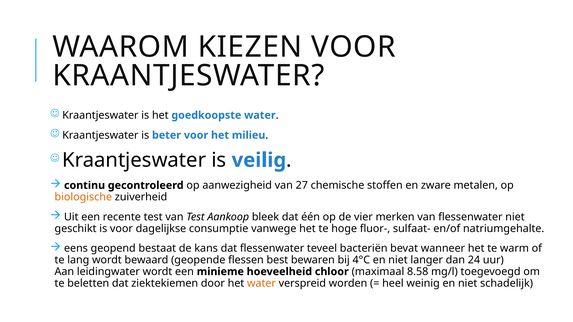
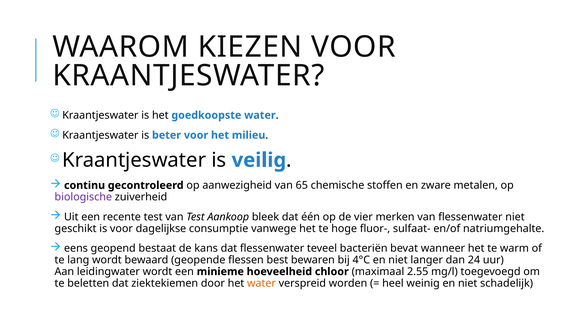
27: 27 -> 65
biologische colour: orange -> purple
8.58: 8.58 -> 2.55
